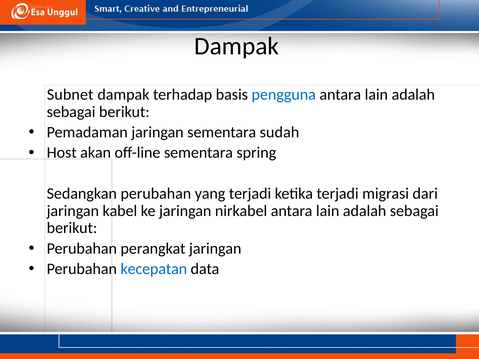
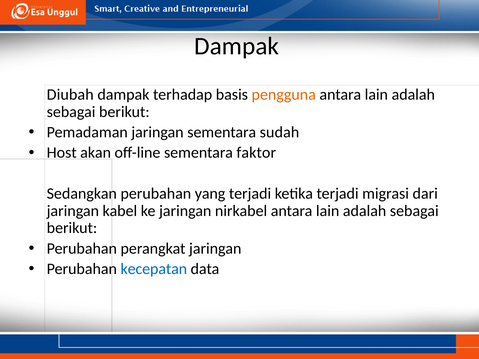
Subnet: Subnet -> Diubah
pengguna colour: blue -> orange
spring: spring -> faktor
